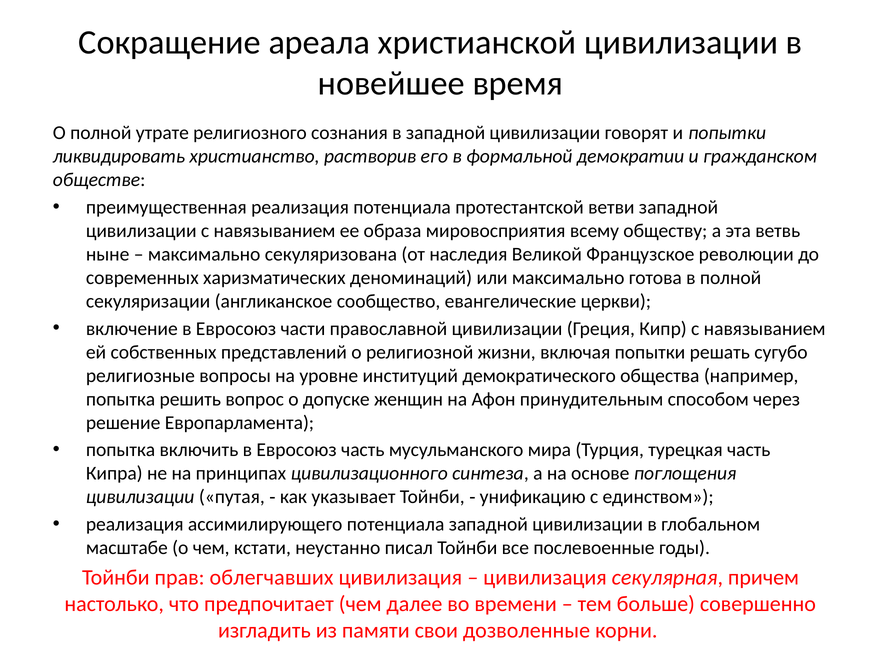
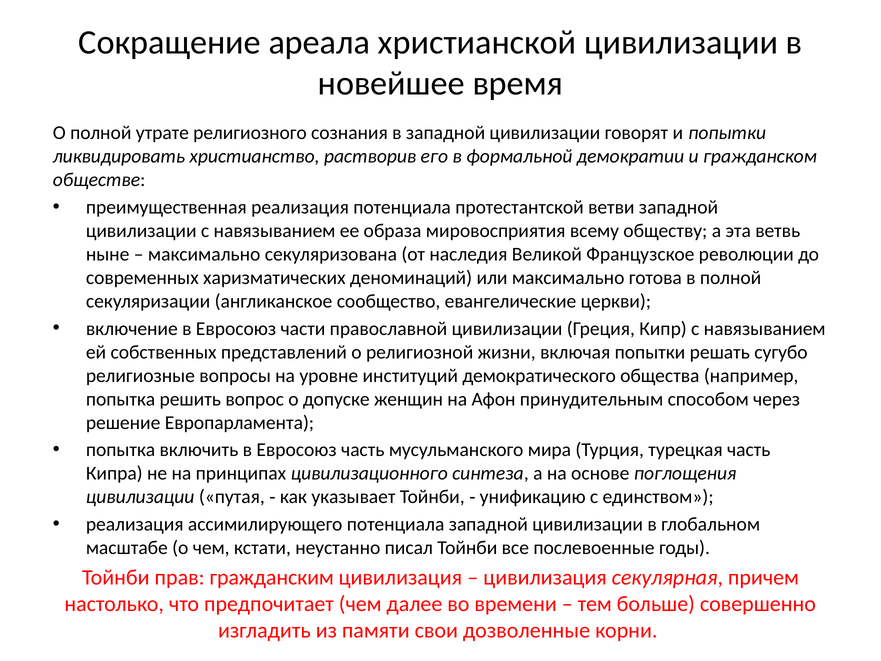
облегчавших: облегчавших -> гражданским
